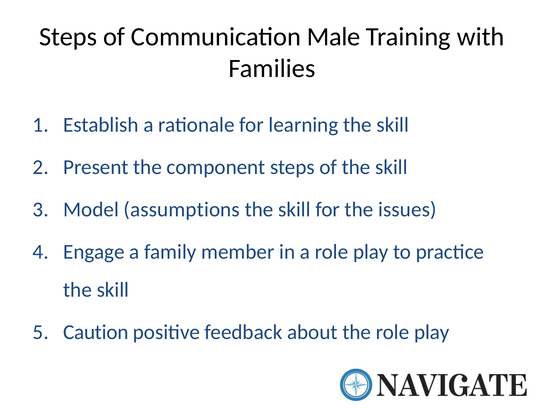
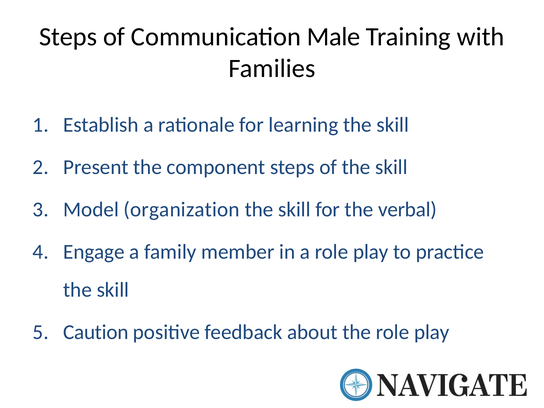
assumptions: assumptions -> organization
issues: issues -> verbal
